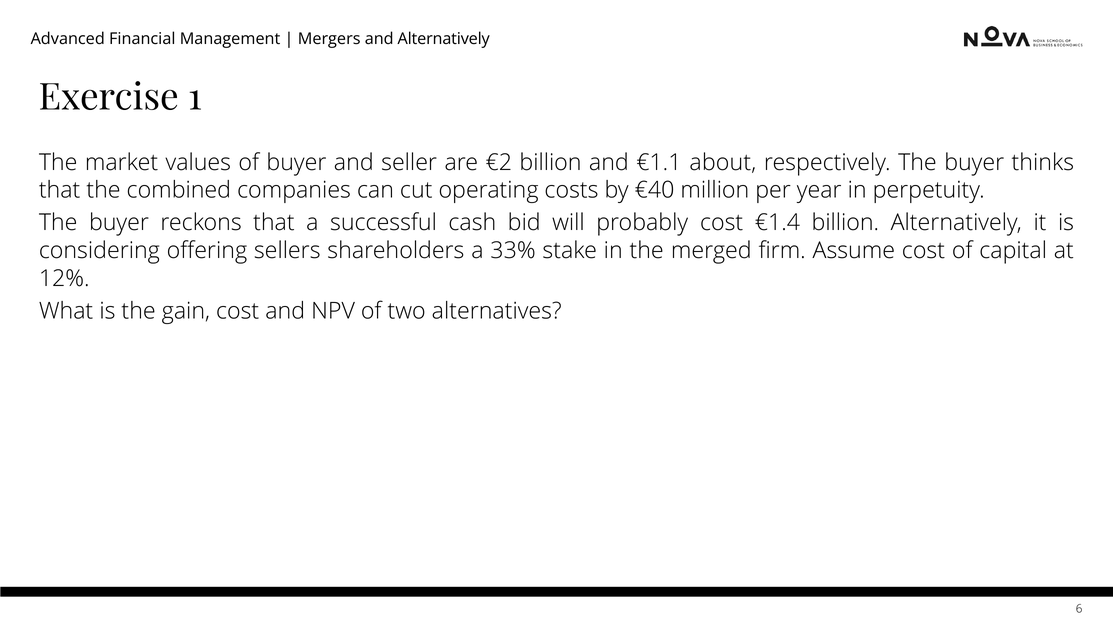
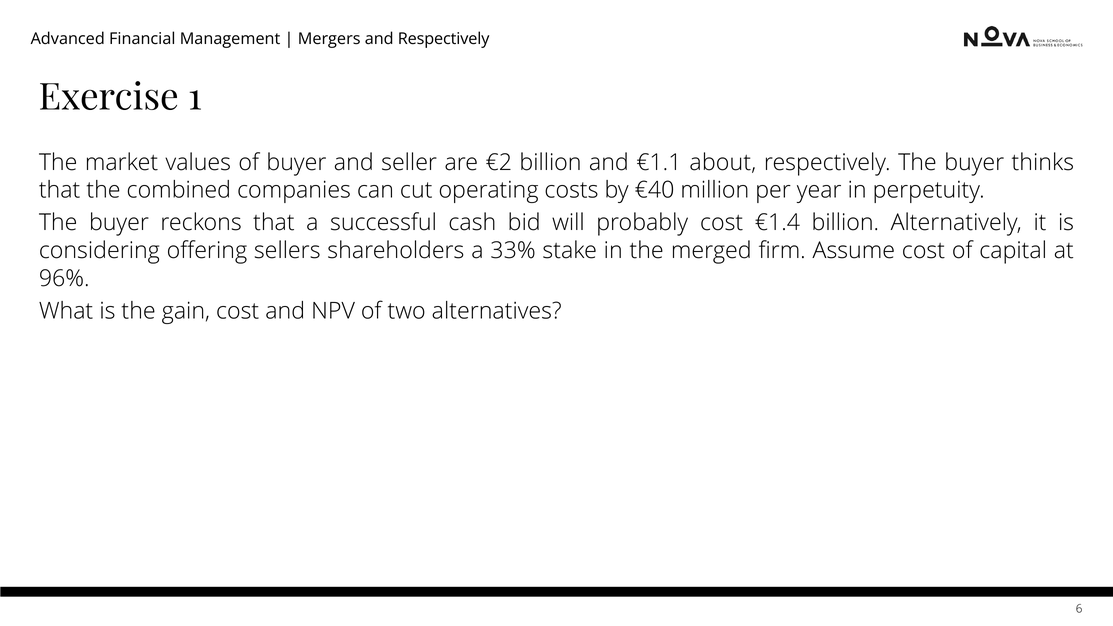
and Alternatively: Alternatively -> Respectively
12%: 12% -> 96%
